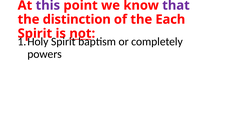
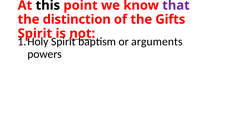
this colour: purple -> black
Each: Each -> Gifts
completely: completely -> arguments
